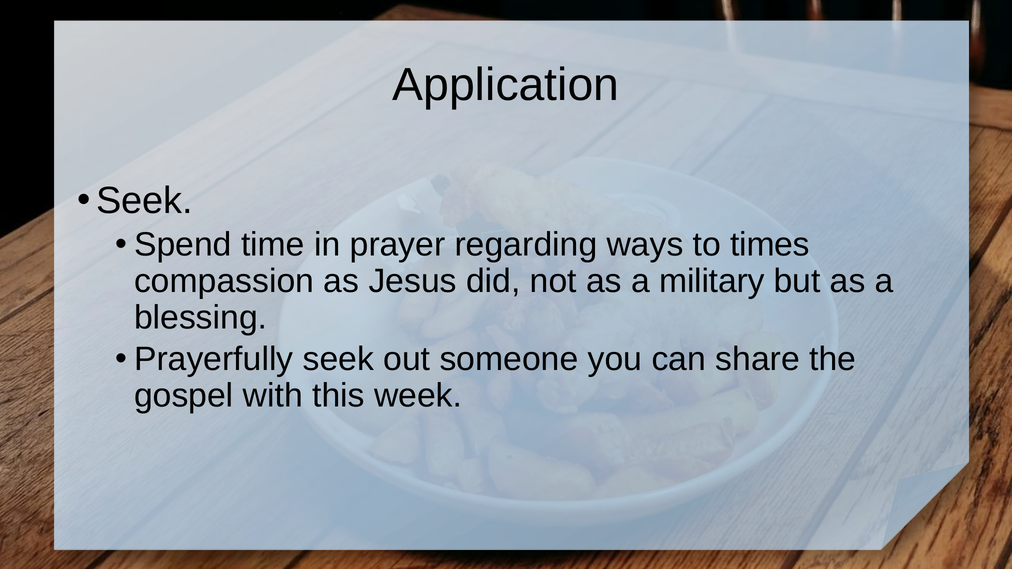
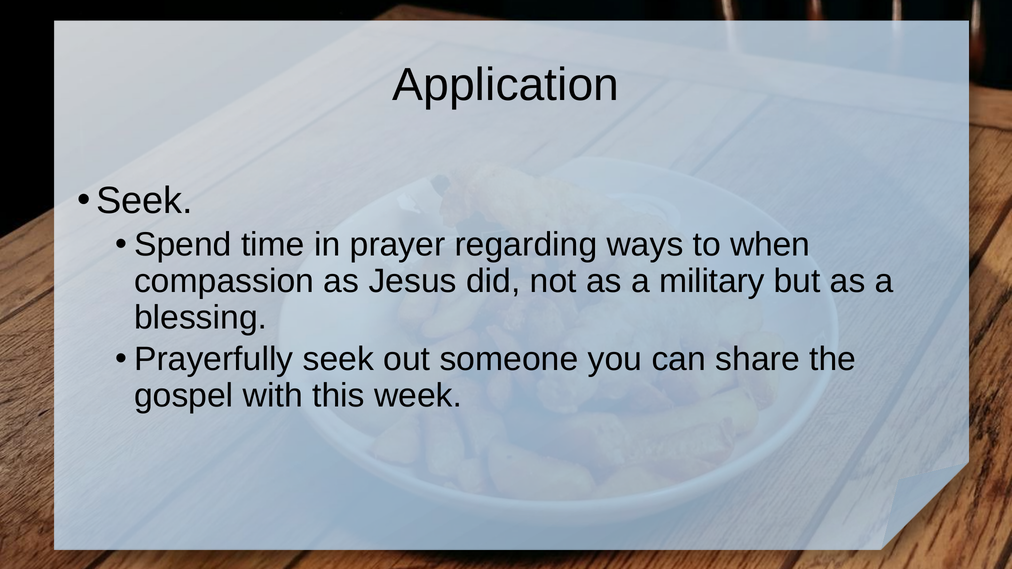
times: times -> when
